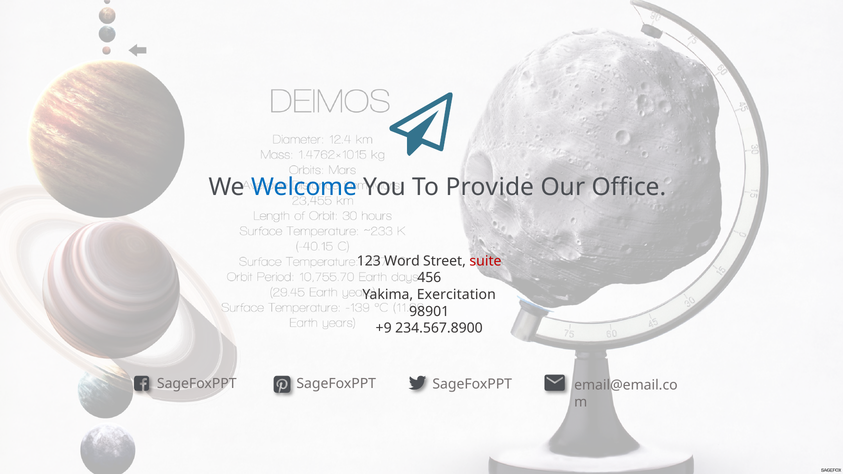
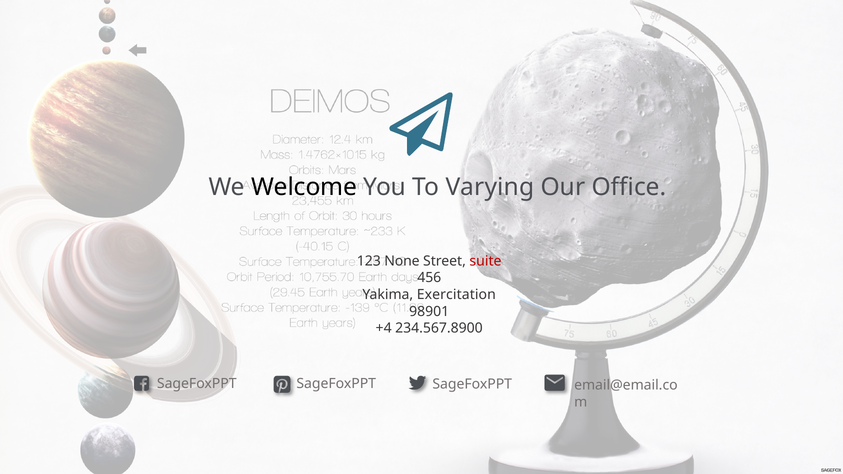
Welcome colour: blue -> black
Provide: Provide -> Varying
Word: Word -> None
+9: +9 -> +4
